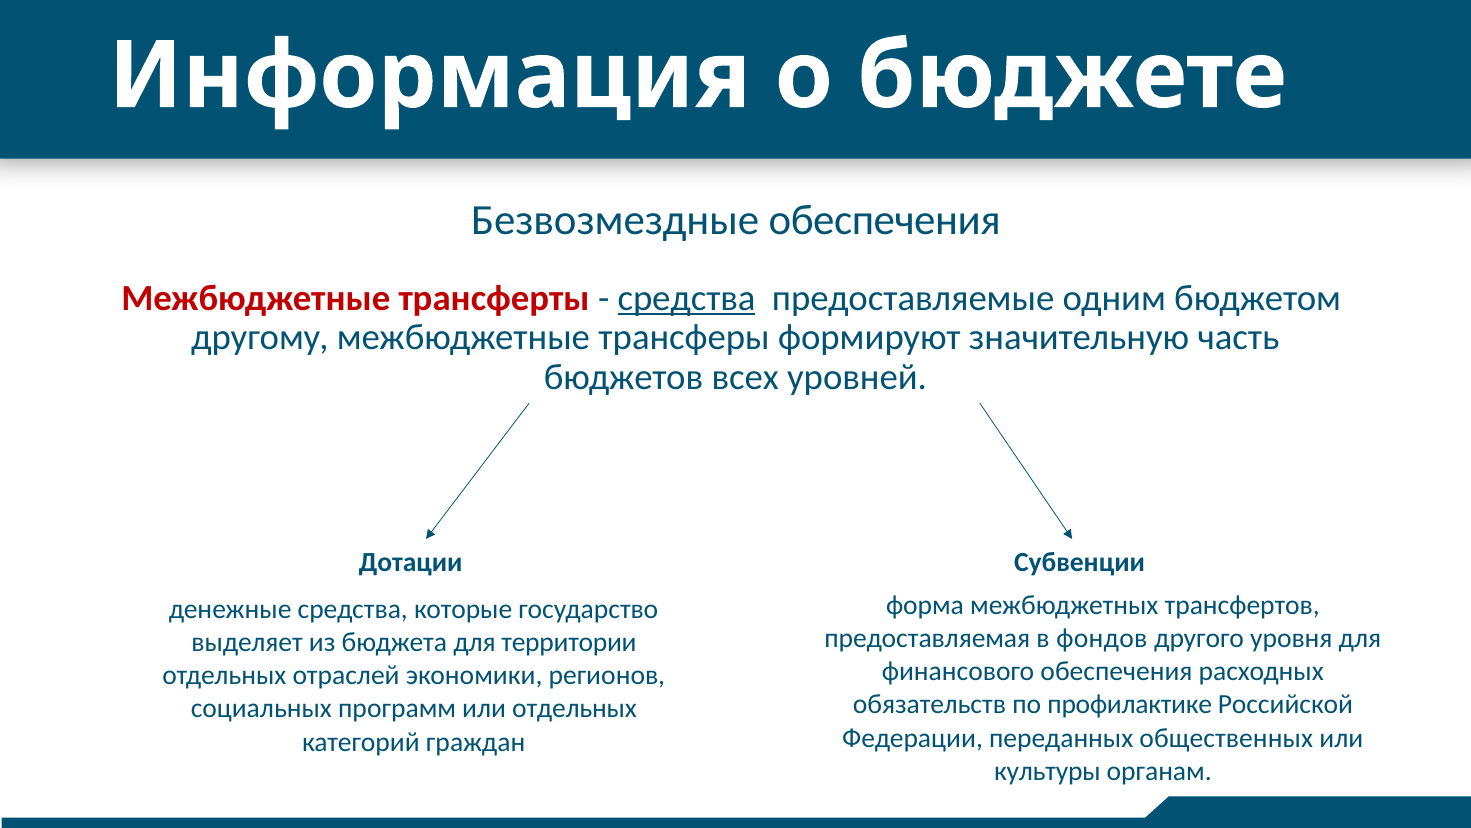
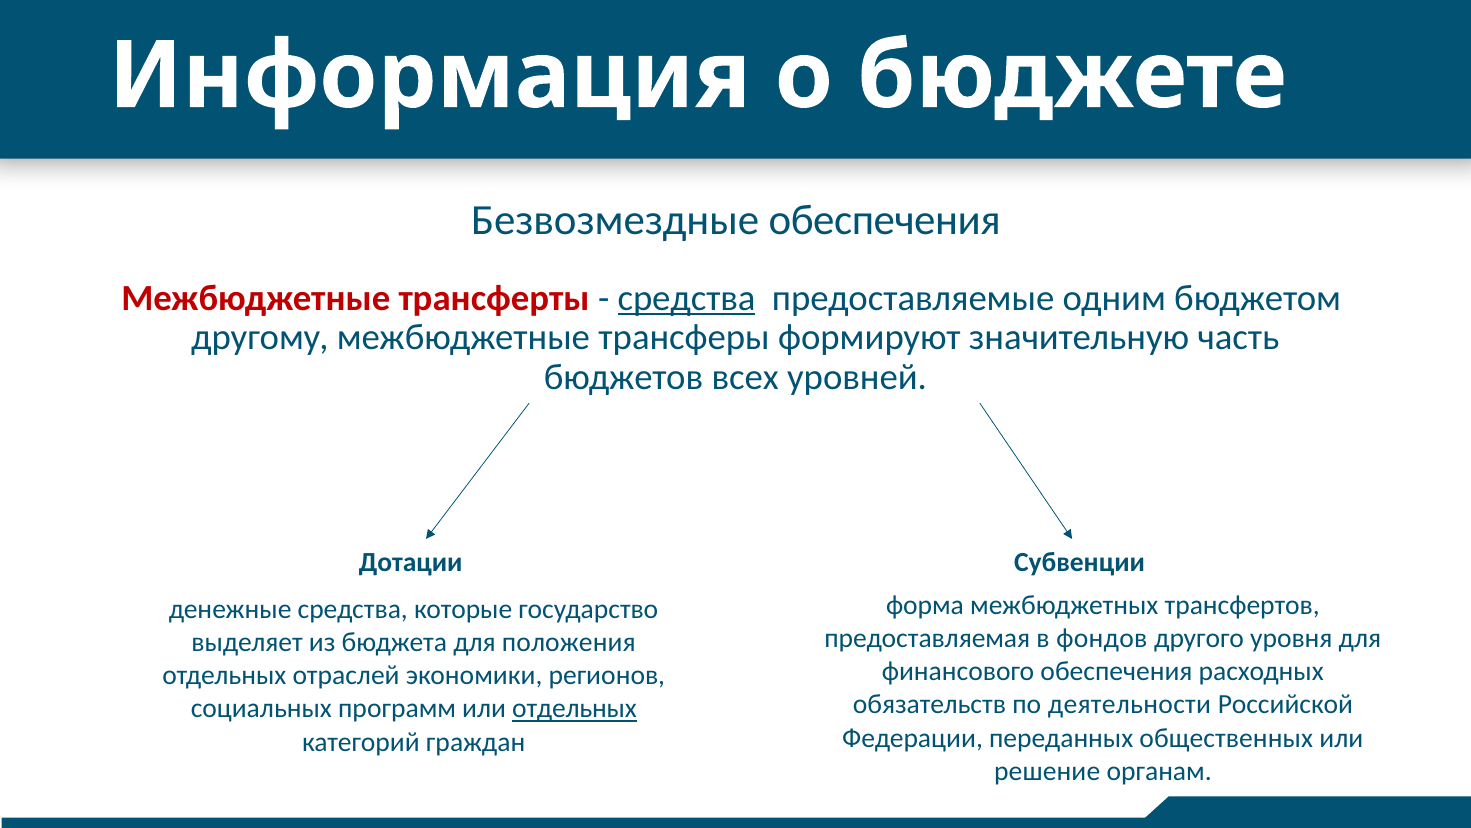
территории: территории -> положения
профилактике: профилактике -> деятельности
отдельных at (575, 708) underline: none -> present
культуры: культуры -> решение
